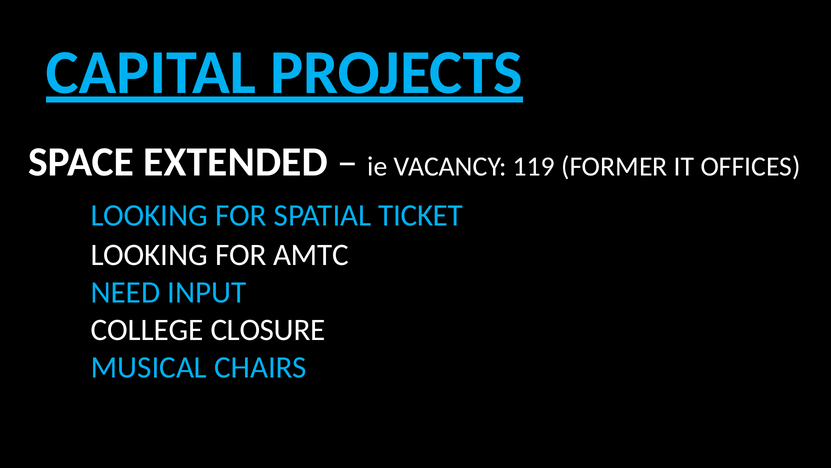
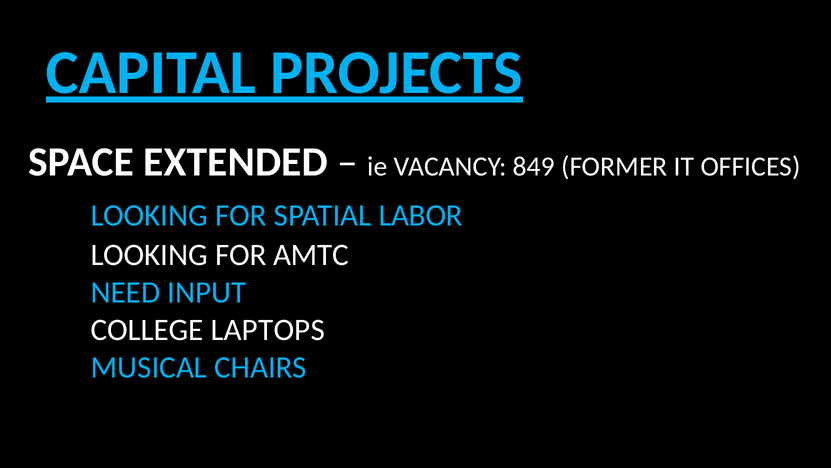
119: 119 -> 849
TICKET: TICKET -> LABOR
CLOSURE: CLOSURE -> LAPTOPS
